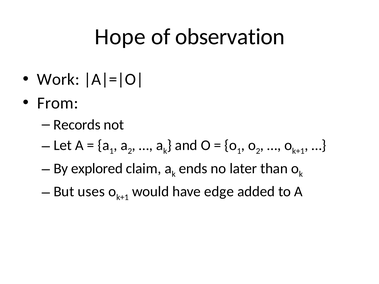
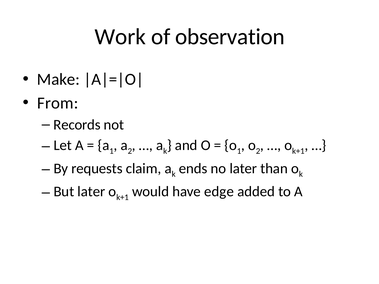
Hope: Hope -> Work
Work: Work -> Make
explored: explored -> requests
But uses: uses -> later
